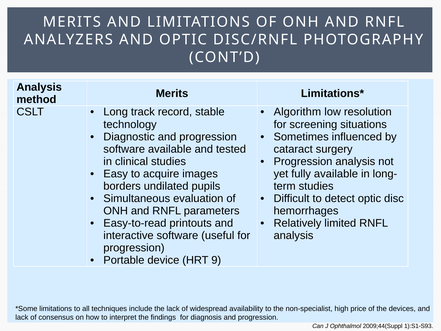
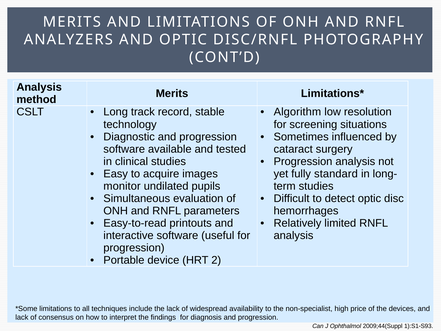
fully available: available -> standard
borders: borders -> monitor
9: 9 -> 2
